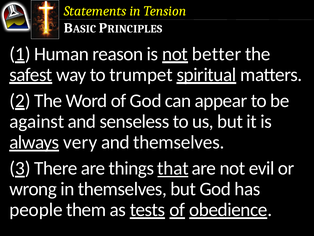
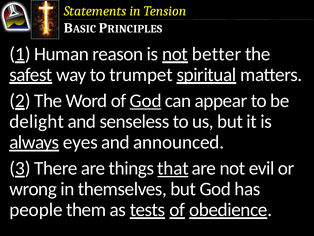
God at (146, 101) underline: none -> present
against: against -> delight
very: very -> eyes
and themselves: themselves -> announced
